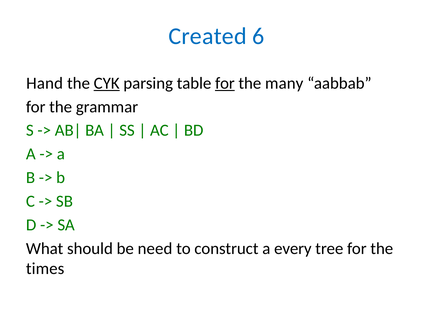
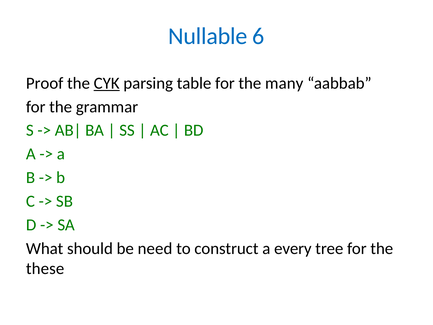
Created: Created -> Nullable
Hand: Hand -> Proof
for at (225, 83) underline: present -> none
times: times -> these
